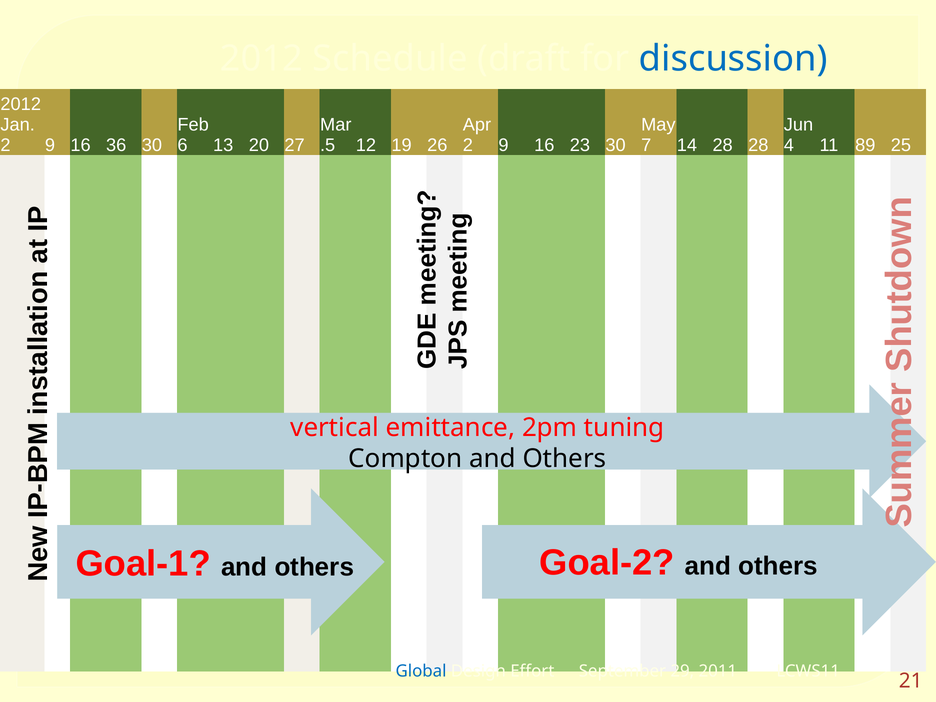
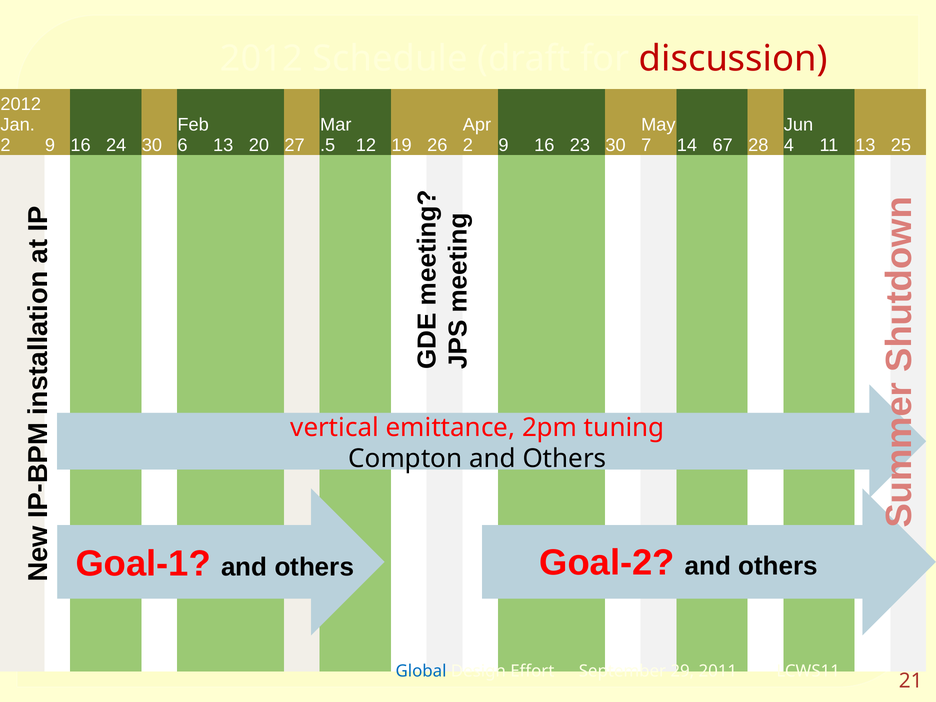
discussion colour: blue -> red
36: 36 -> 24
14 28: 28 -> 67
11 89: 89 -> 13
